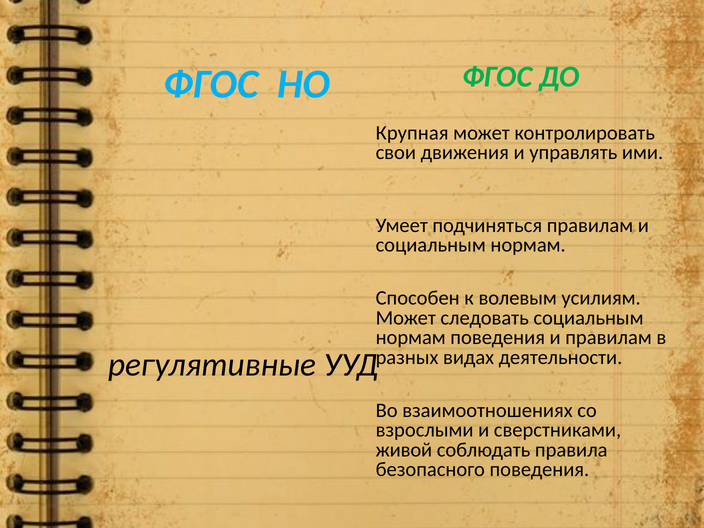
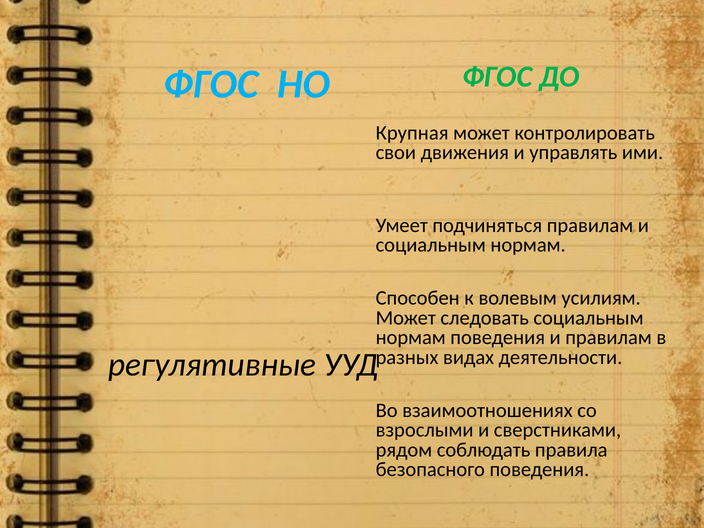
живой: живой -> рядом
